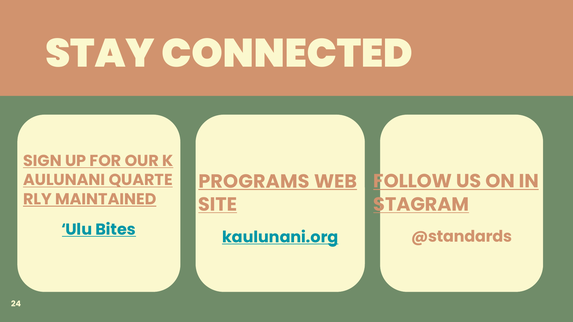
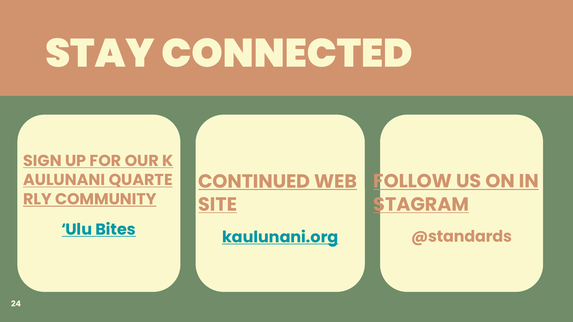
PROGRAMS: PROGRAMS -> CONTINUED
MAINTAINED: MAINTAINED -> COMMUNITY
